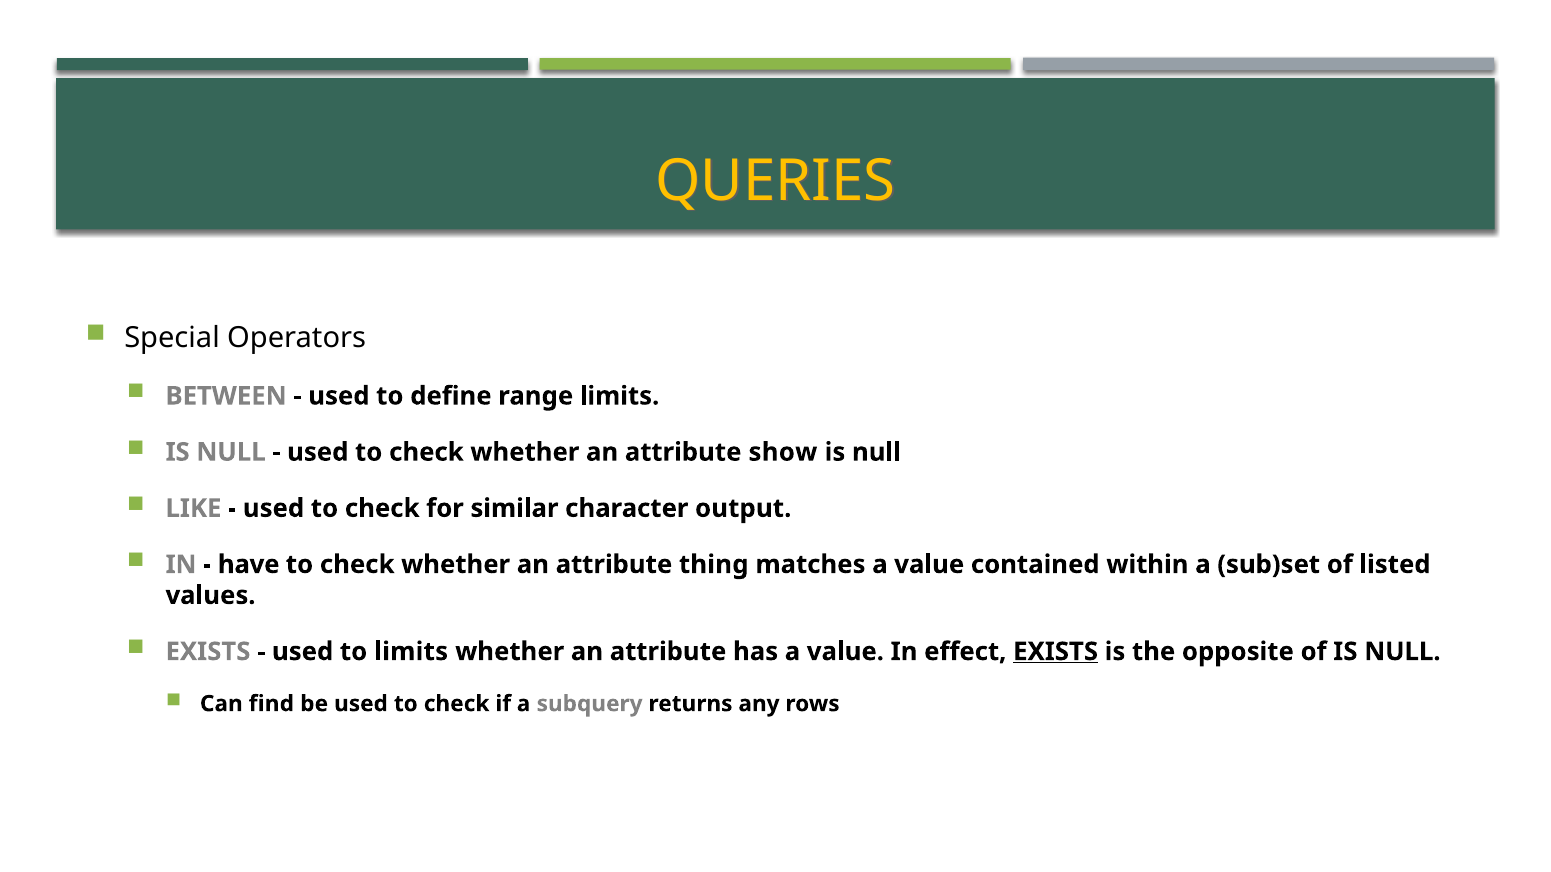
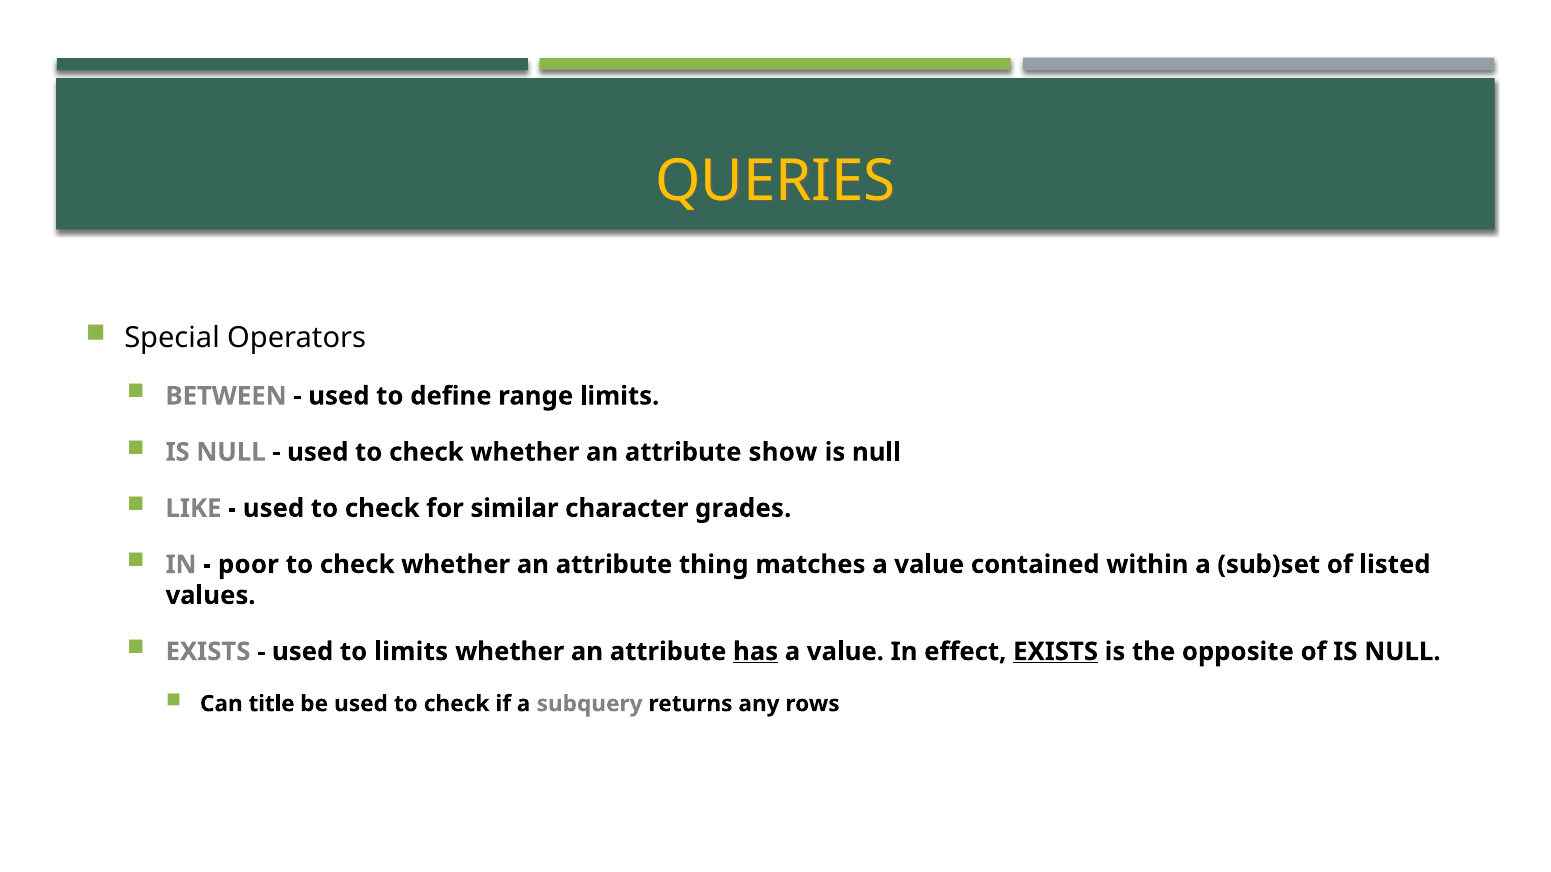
output: output -> grades
have: have -> poor
has underline: none -> present
find: find -> title
